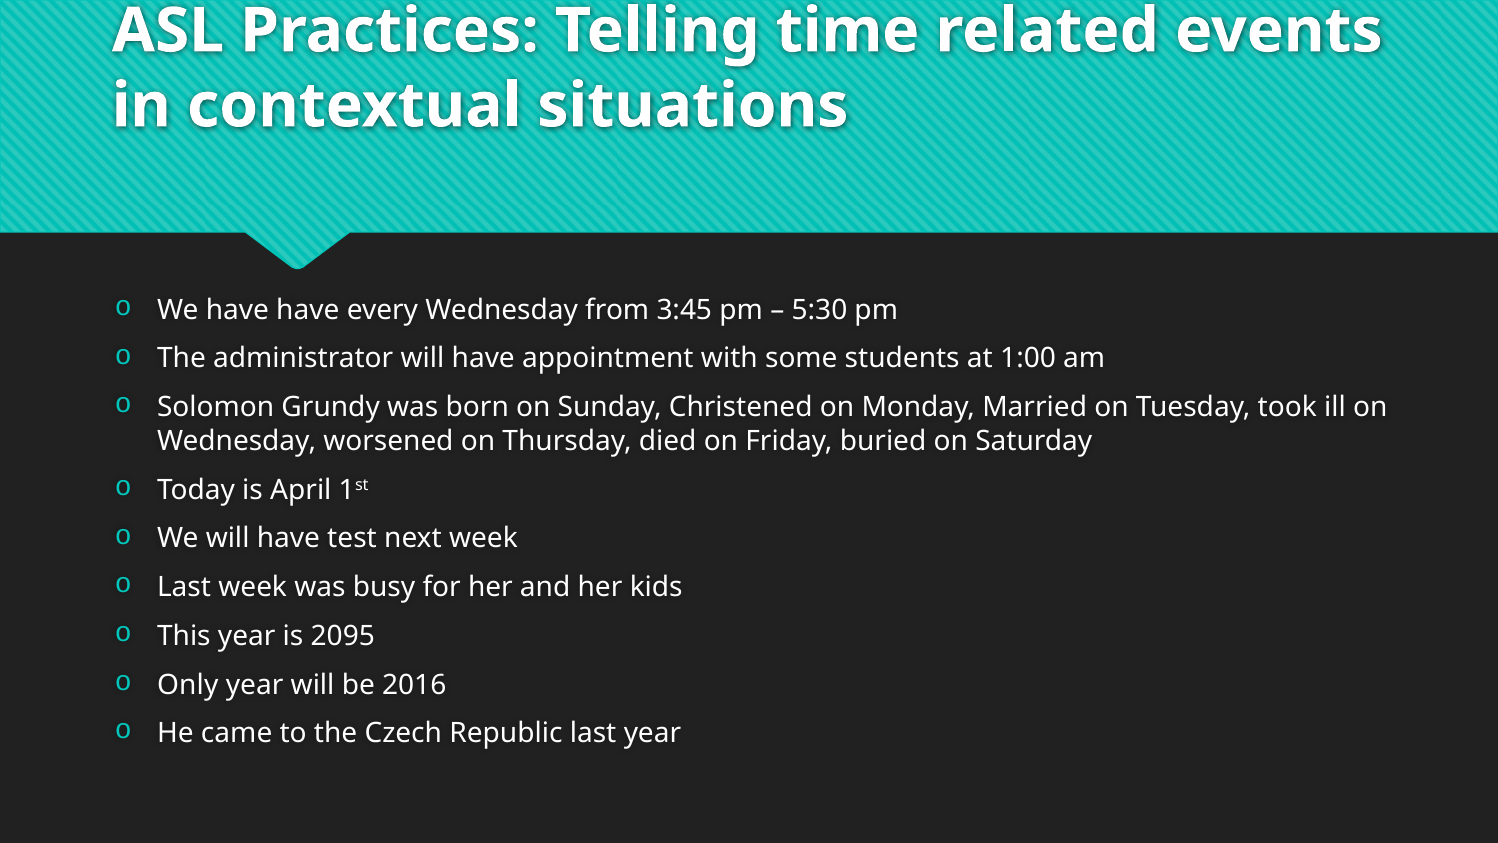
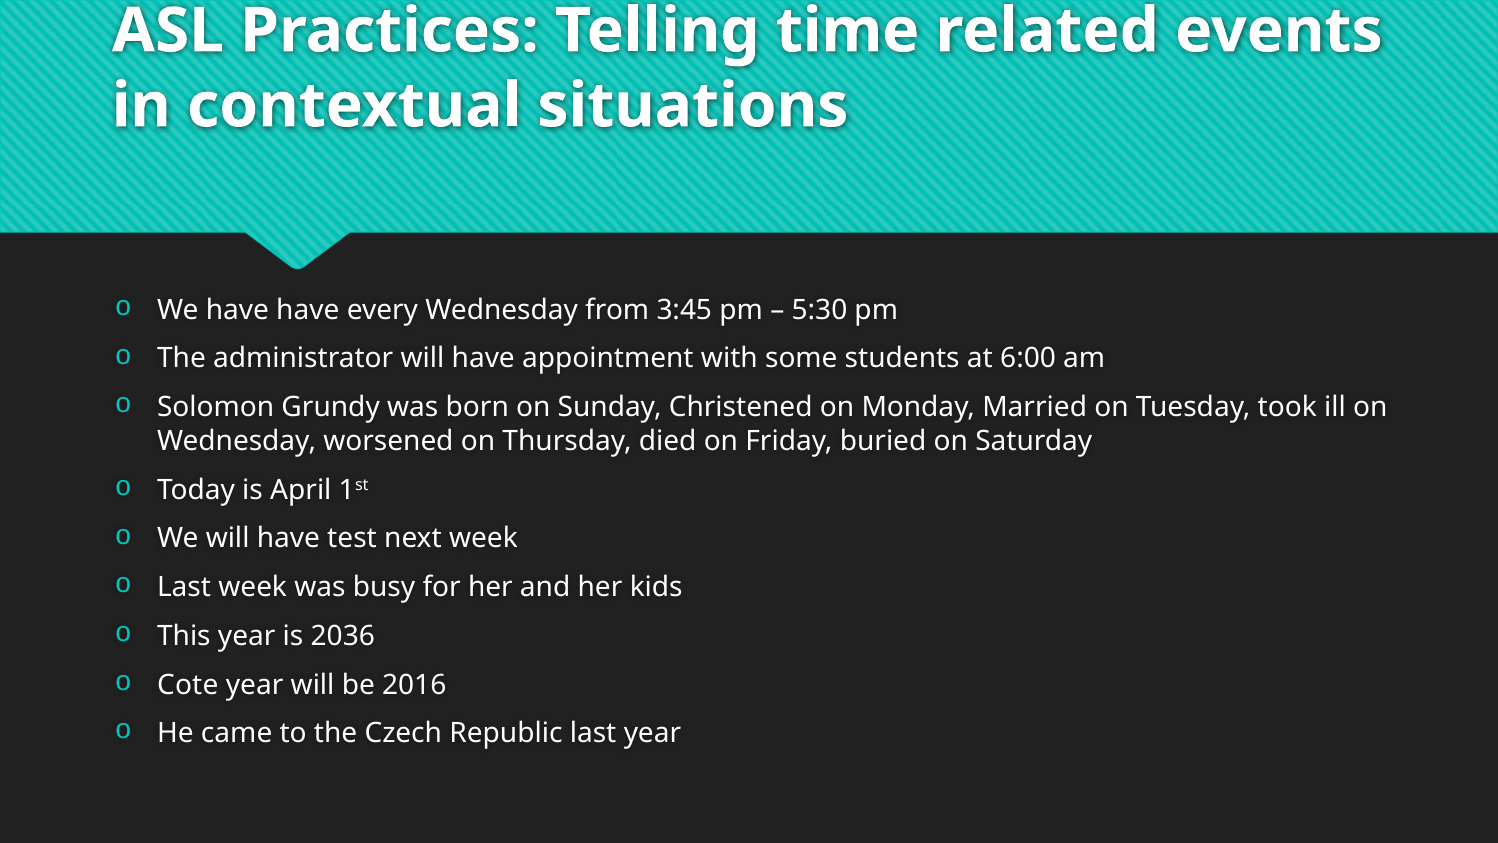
1:00: 1:00 -> 6:00
2095: 2095 -> 2036
Only: Only -> Cote
